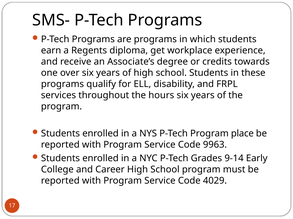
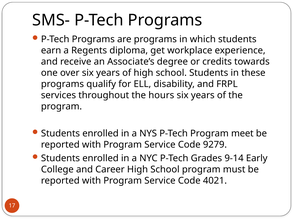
place: place -> meet
9963: 9963 -> 9279
4029: 4029 -> 4021
